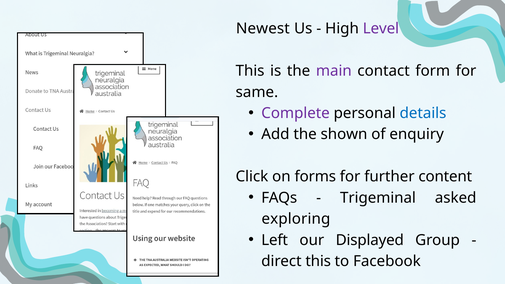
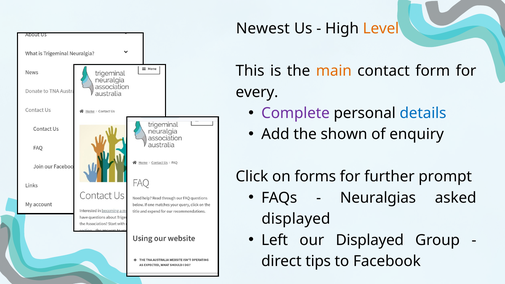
Level colour: purple -> orange
main colour: purple -> orange
same: same -> every
content: content -> prompt
Trigeminal: Trigeminal -> Neuralgias
exploring at (296, 219): exploring -> displayed
direct this: this -> tips
